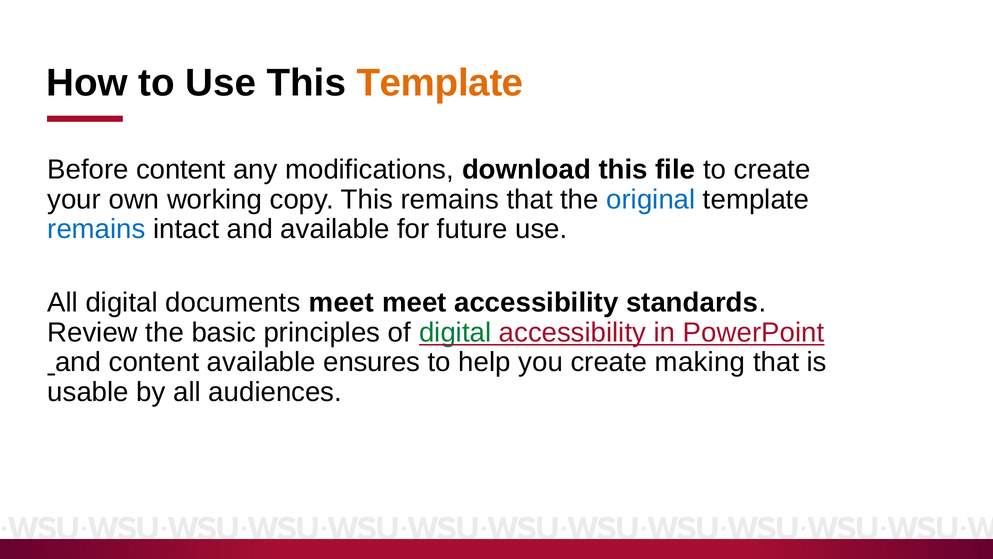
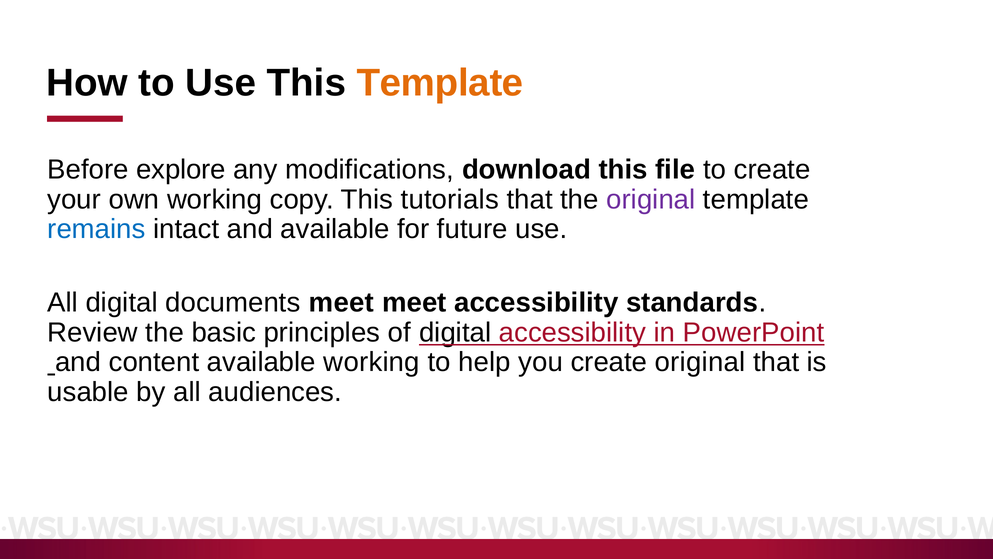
Before content: content -> explore
This remains: remains -> tutorials
original at (651, 199) colour: blue -> purple
digital at (455, 332) colour: green -> black
available ensures: ensures -> working
create making: making -> original
